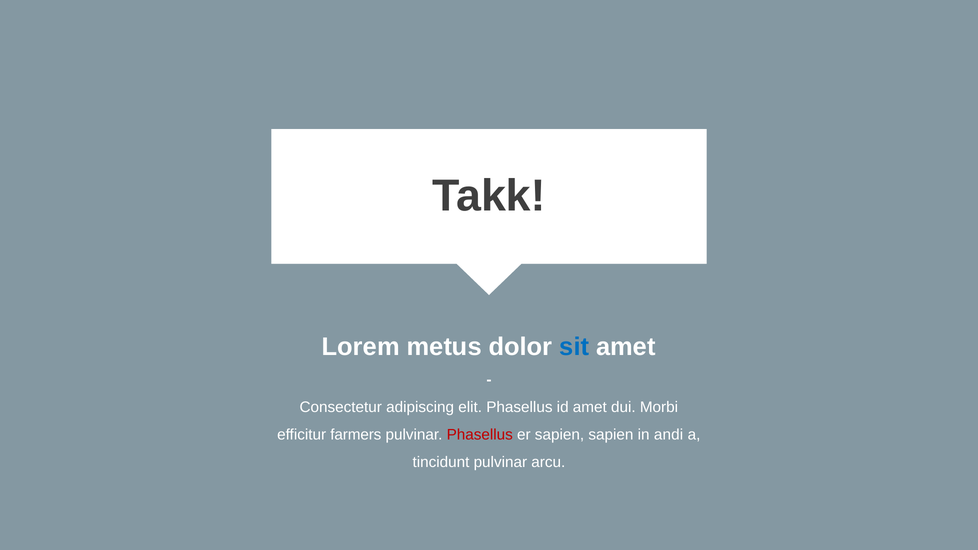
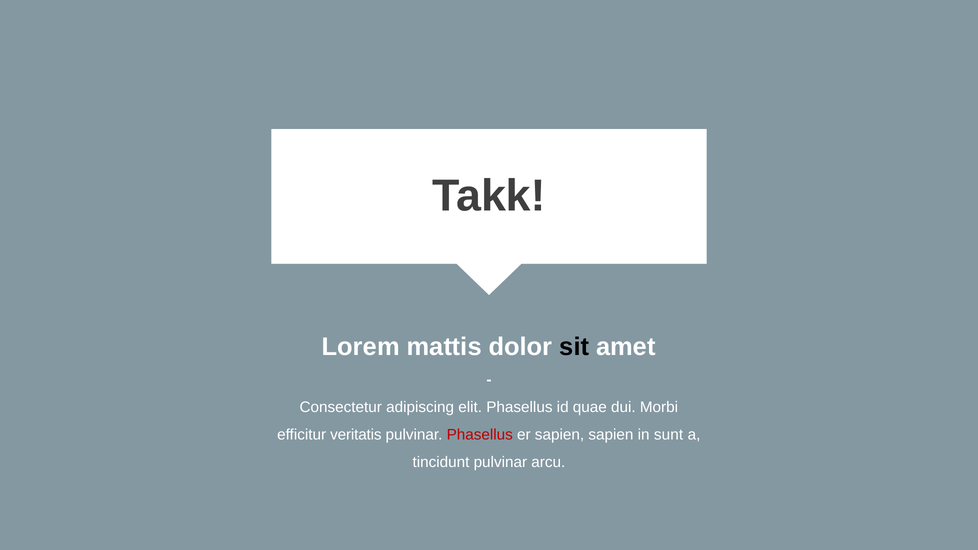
metus: metus -> mattis
sit colour: blue -> black
id amet: amet -> quae
farmers: farmers -> veritatis
andi: andi -> sunt
